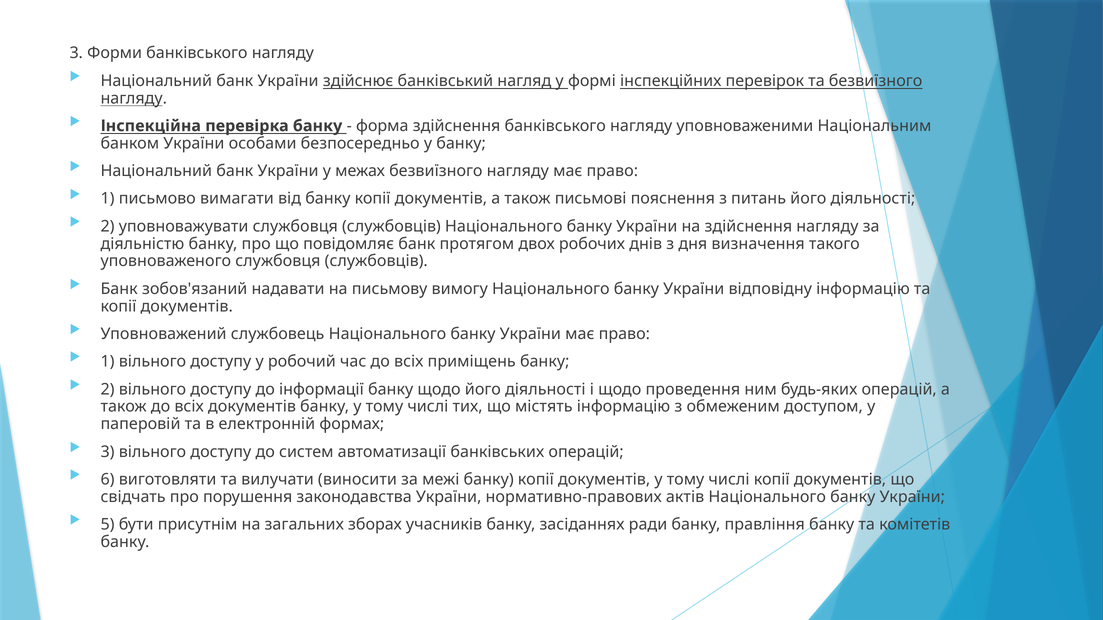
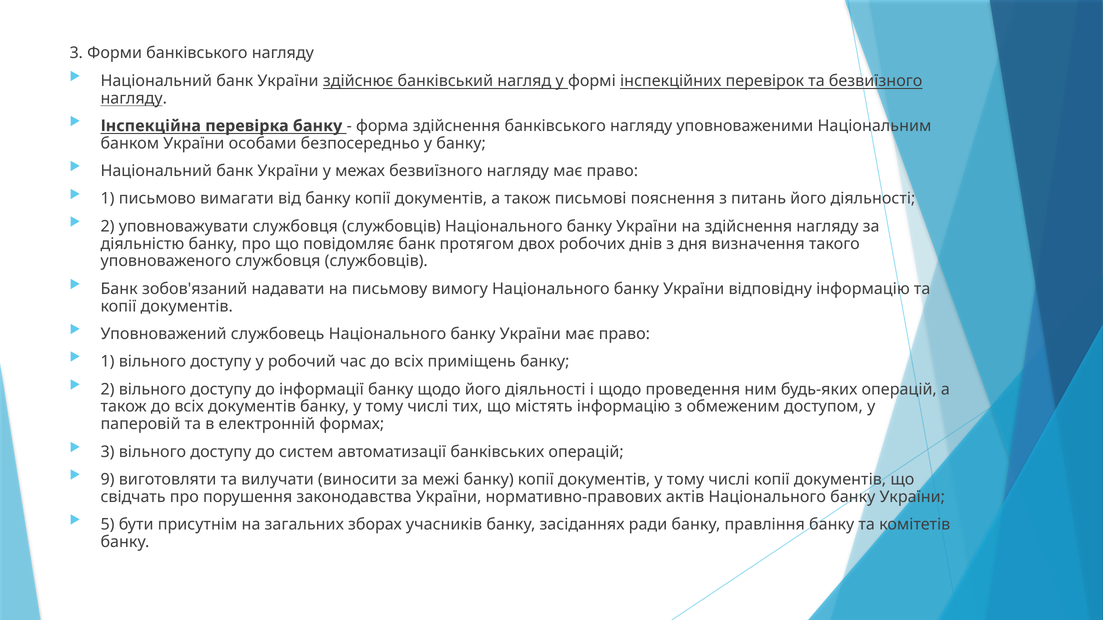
6: 6 -> 9
